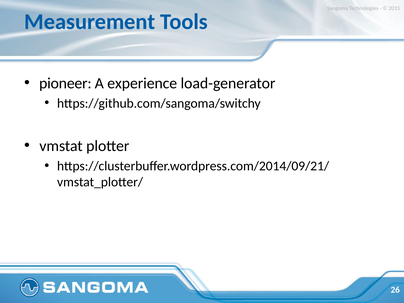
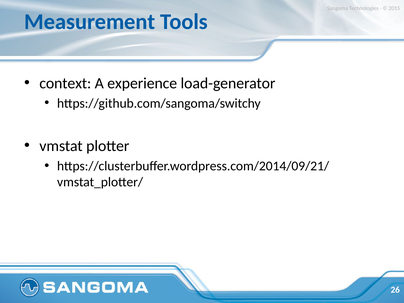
pioneer: pioneer -> context
